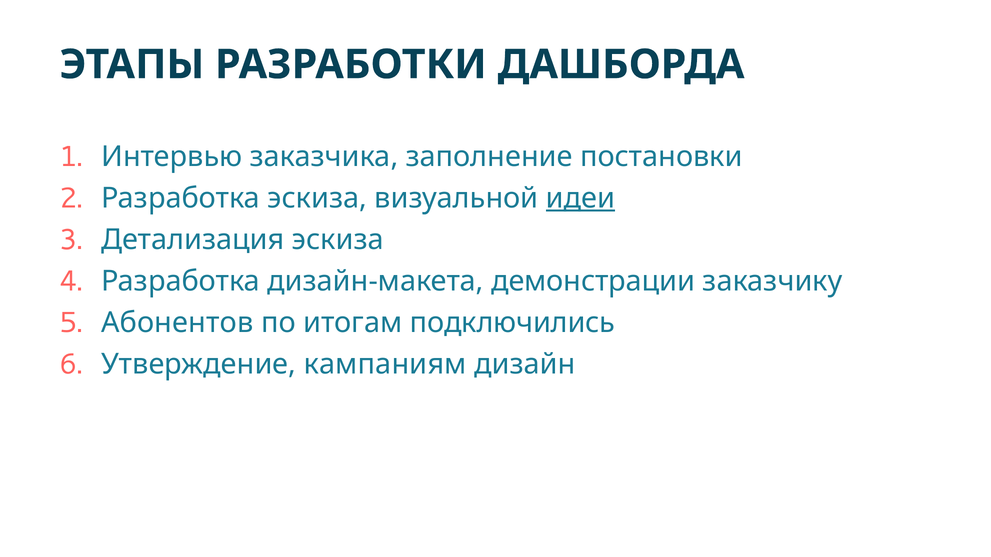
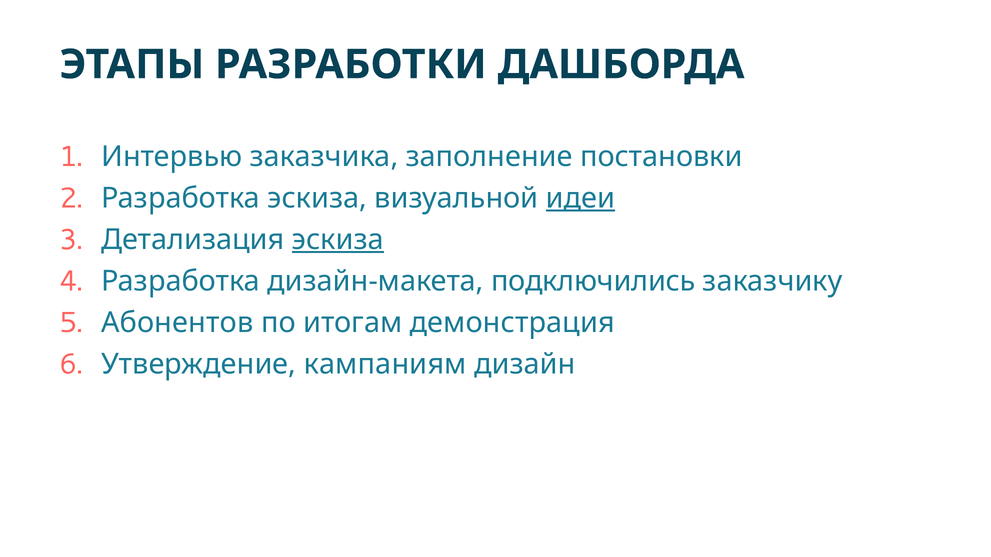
эскиза at (338, 240) underline: none -> present
демонстрации: демонстрации -> подключились
подключились: подключились -> демонстрация
